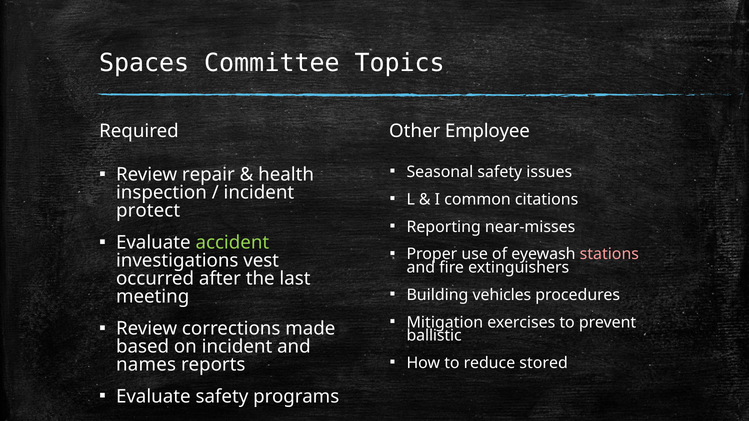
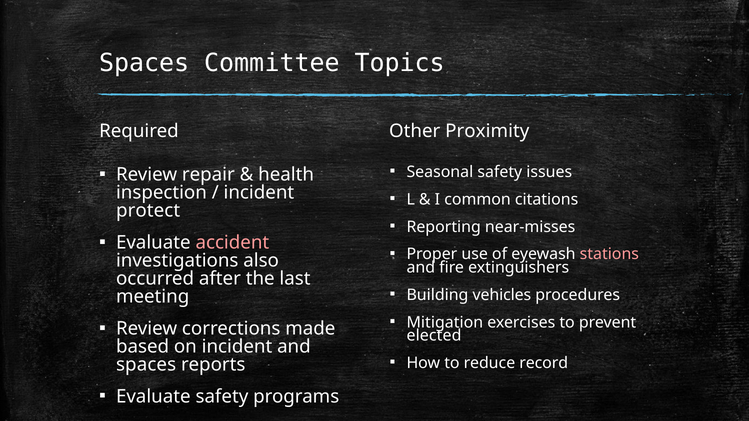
Employee: Employee -> Proximity
accident colour: light green -> pink
vest: vest -> also
ballistic: ballistic -> elected
stored: stored -> record
names at (146, 365): names -> spaces
